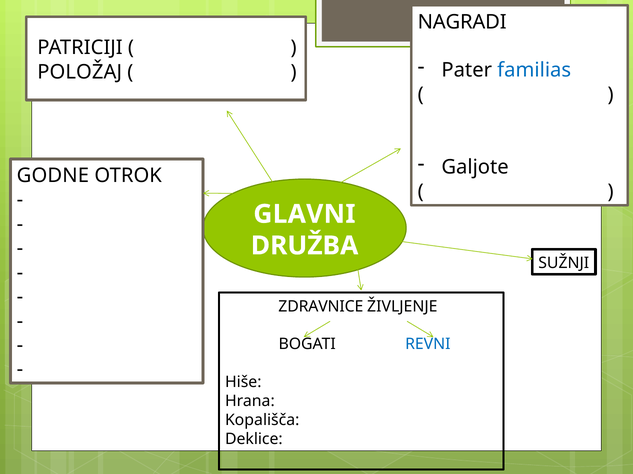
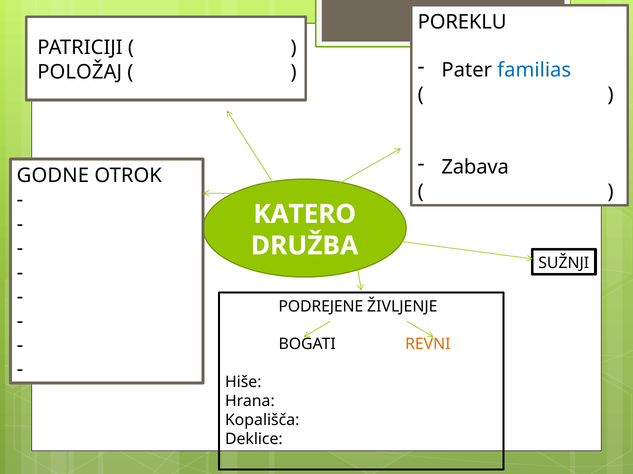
NAGRADI: NAGRADI -> POREKLU
Galjote: Galjote -> Zabava
GLAVNI: GLAVNI -> KATERO
ZDRAVNICE: ZDRAVNICE -> PODREJENE
REVNI colour: blue -> orange
